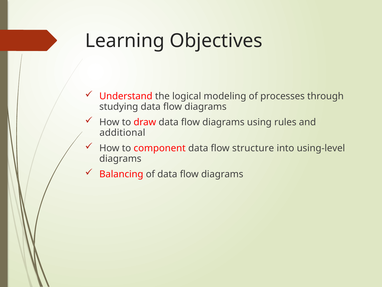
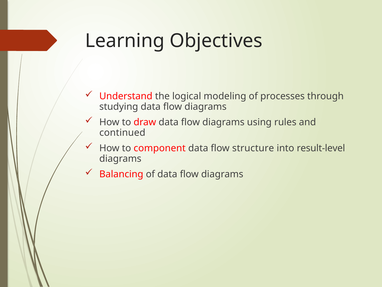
additional: additional -> continued
using-level: using-level -> result-level
